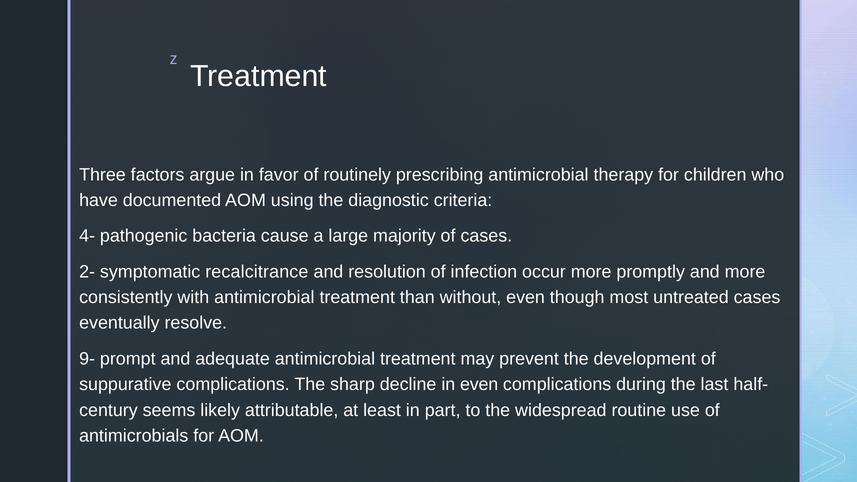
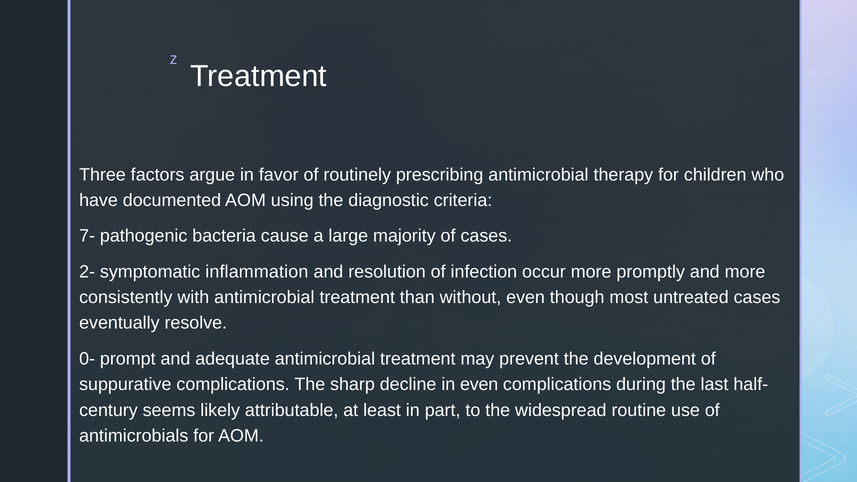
4-: 4- -> 7-
recalcitrance: recalcitrance -> inflammation
9-: 9- -> 0-
